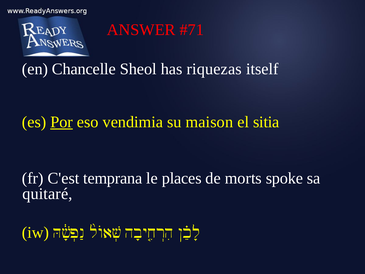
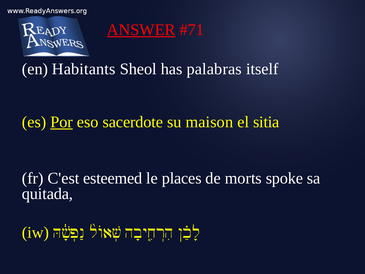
ANSWER underline: none -> present
Chancelle: Chancelle -> Habitants
riquezas: riquezas -> palabras
vendimia: vendimia -> sacerdote
temprana: temprana -> esteemed
quitaré: quitaré -> quitada
